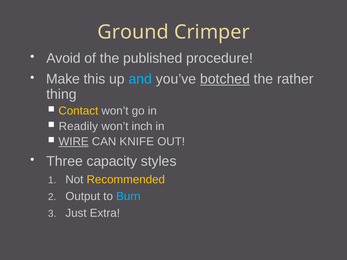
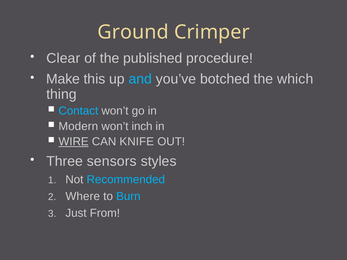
Avoid: Avoid -> Clear
botched underline: present -> none
rather: rather -> which
Contact colour: yellow -> light blue
Readily: Readily -> Modern
capacity: capacity -> sensors
Recommended colour: yellow -> light blue
Output: Output -> Where
Extra: Extra -> From
